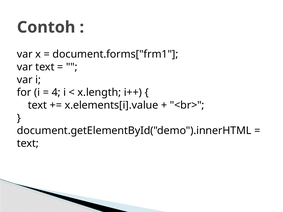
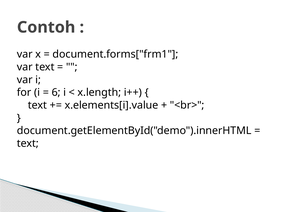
4: 4 -> 6
